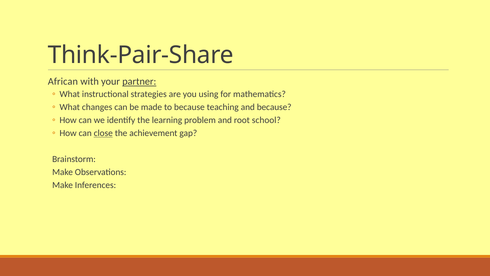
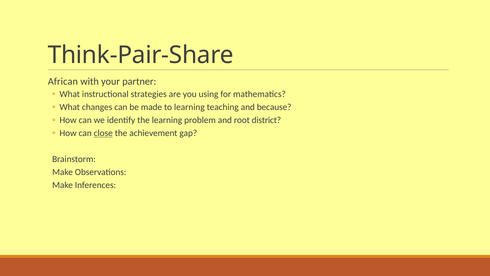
partner underline: present -> none
to because: because -> learning
school: school -> district
